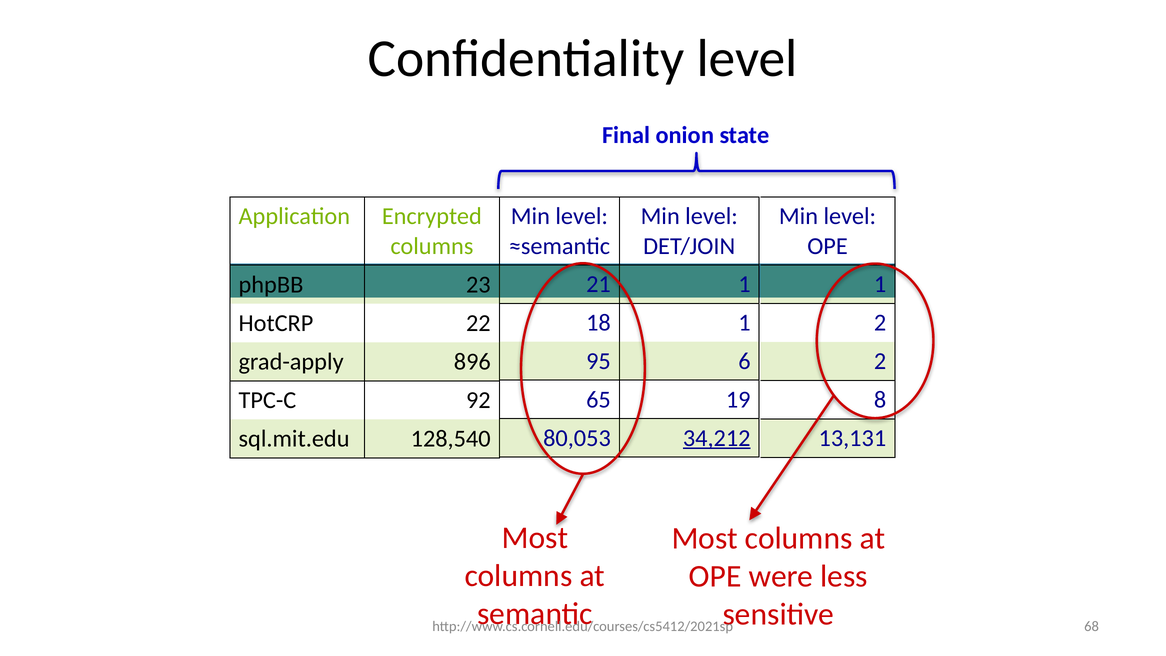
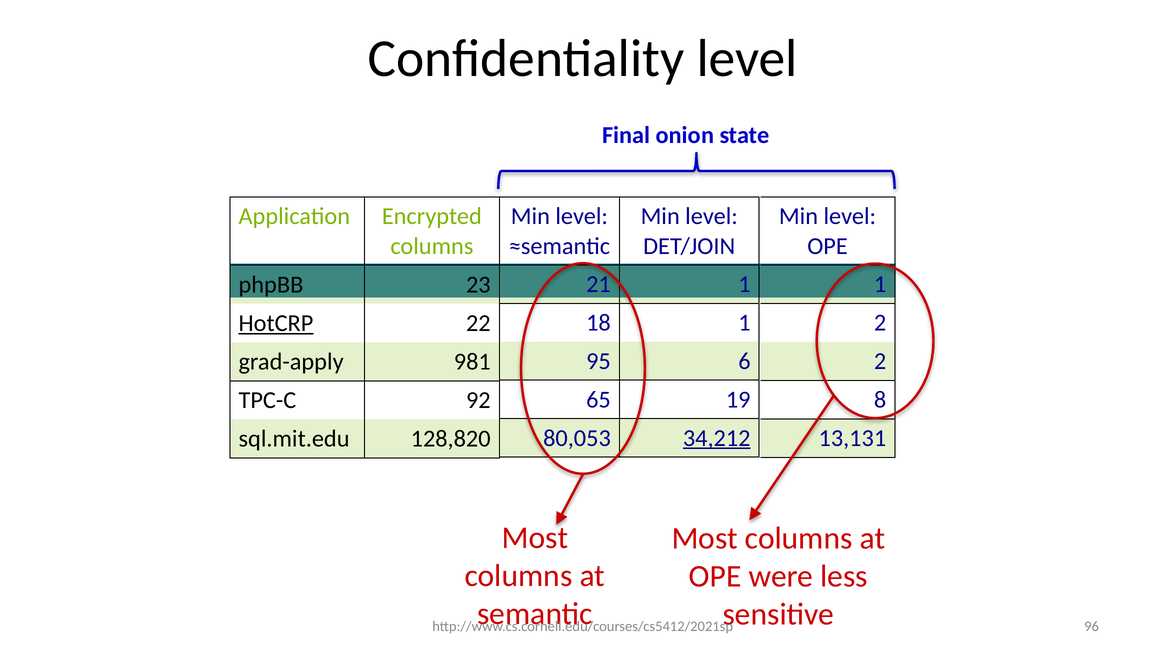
HotCRP underline: none -> present
896: 896 -> 981
128,540: 128,540 -> 128,820
68: 68 -> 96
